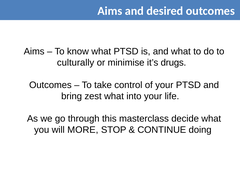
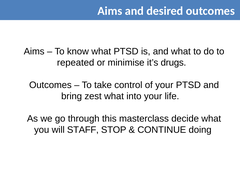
culturally: culturally -> repeated
MORE: MORE -> STAFF
